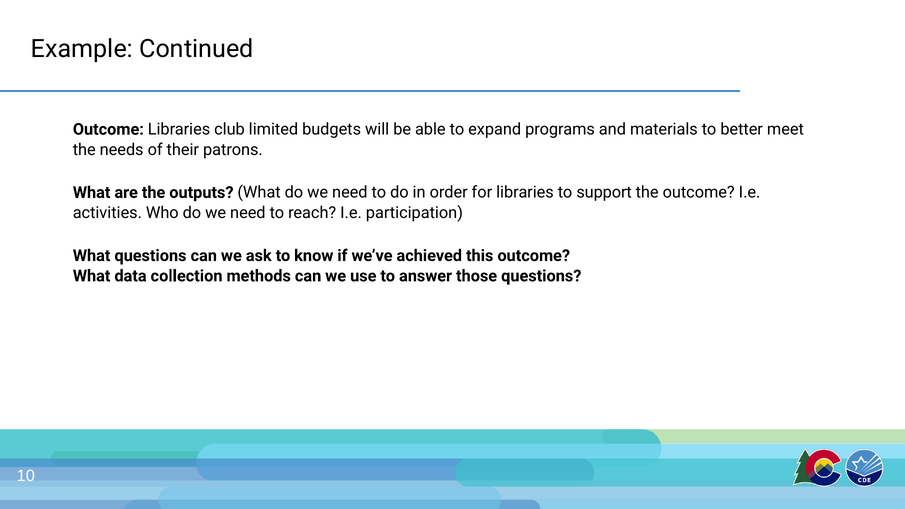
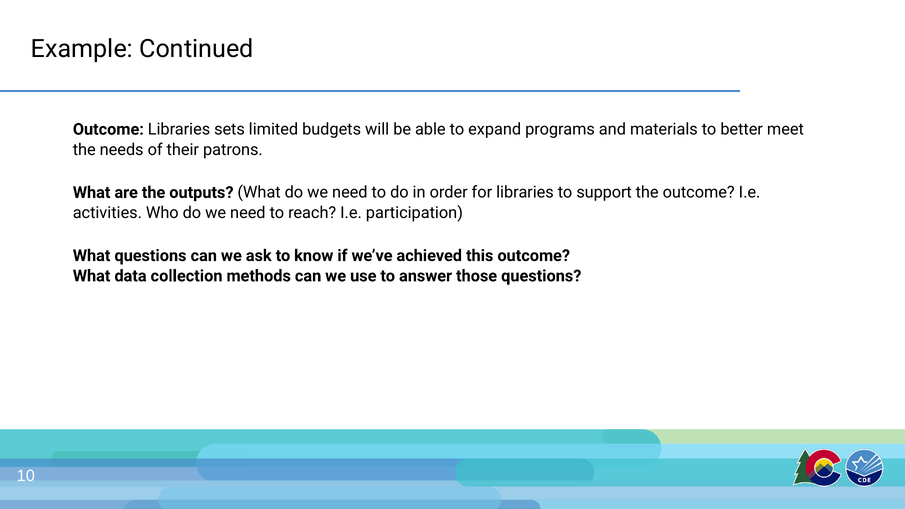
club: club -> sets
